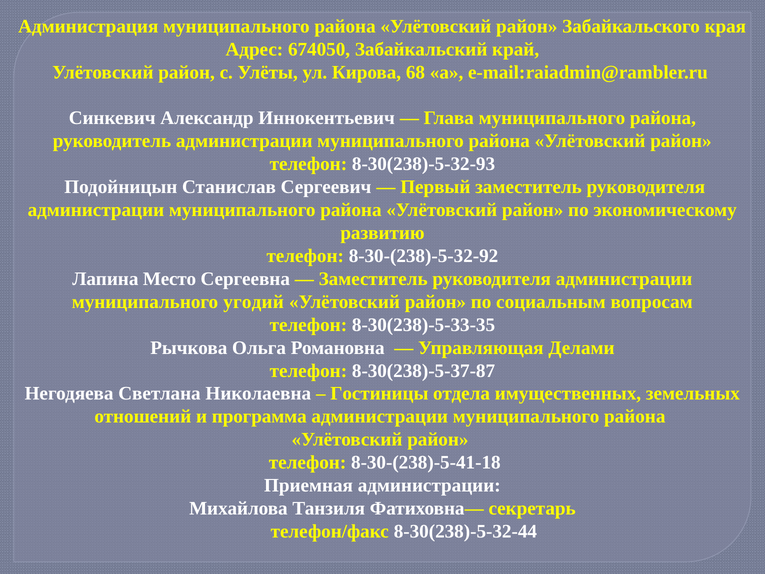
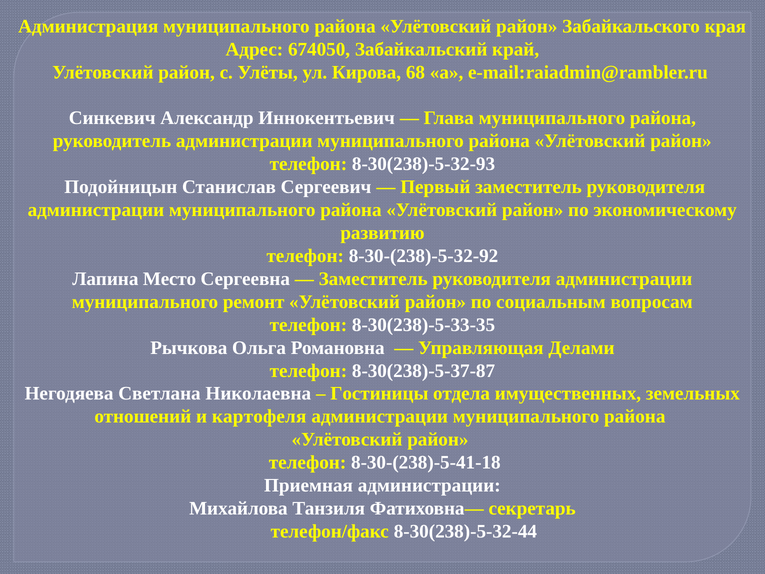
угодий: угодий -> ремонт
программа: программа -> картофеля
